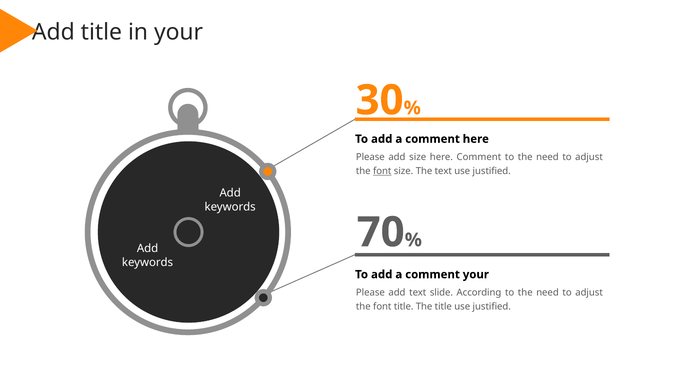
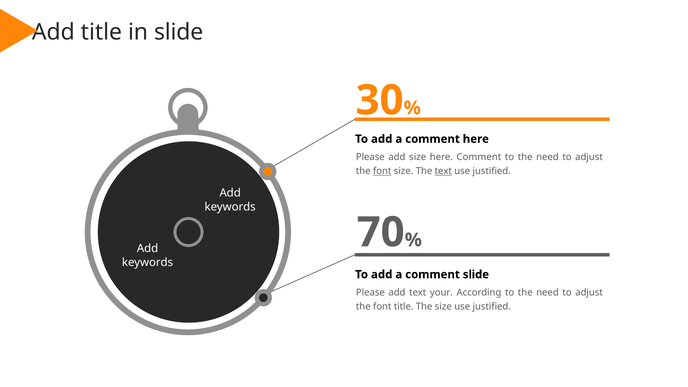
in your: your -> slide
text at (443, 171) underline: none -> present
comment your: your -> slide
slide: slide -> your
The title: title -> size
